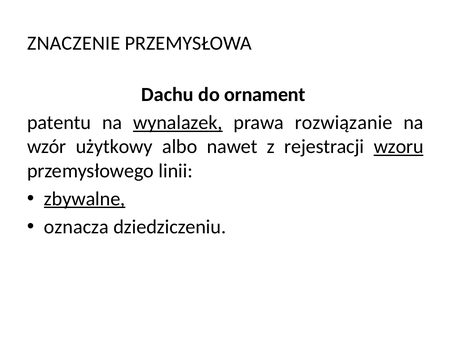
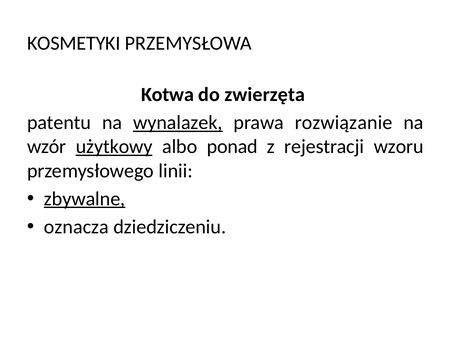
ZNACZENIE: ZNACZENIE -> KOSMETYKI
Dachu: Dachu -> Kotwa
ornament: ornament -> zwierzęta
użytkowy underline: none -> present
nawet: nawet -> ponad
wzoru underline: present -> none
